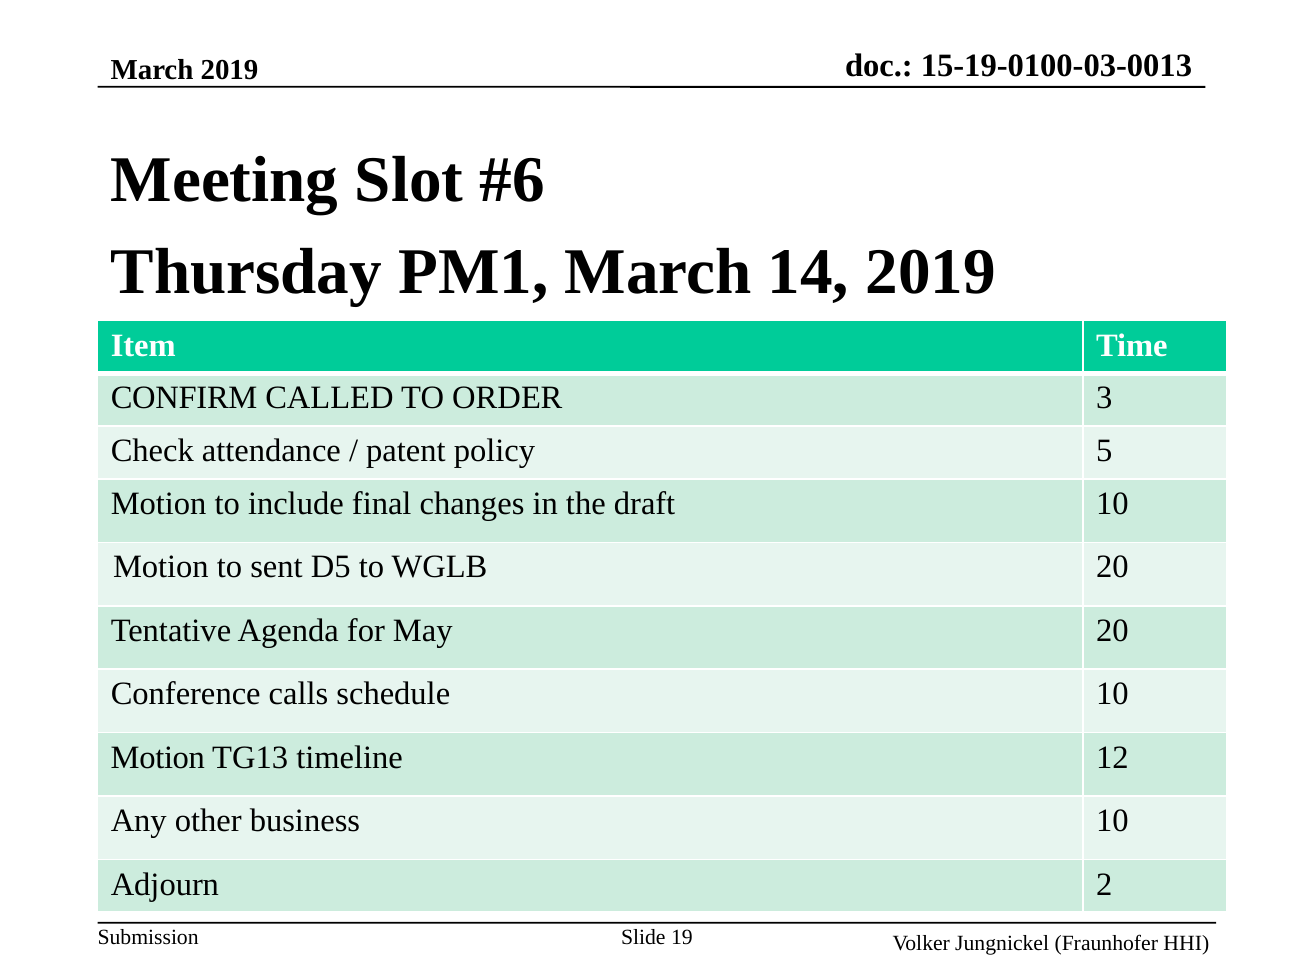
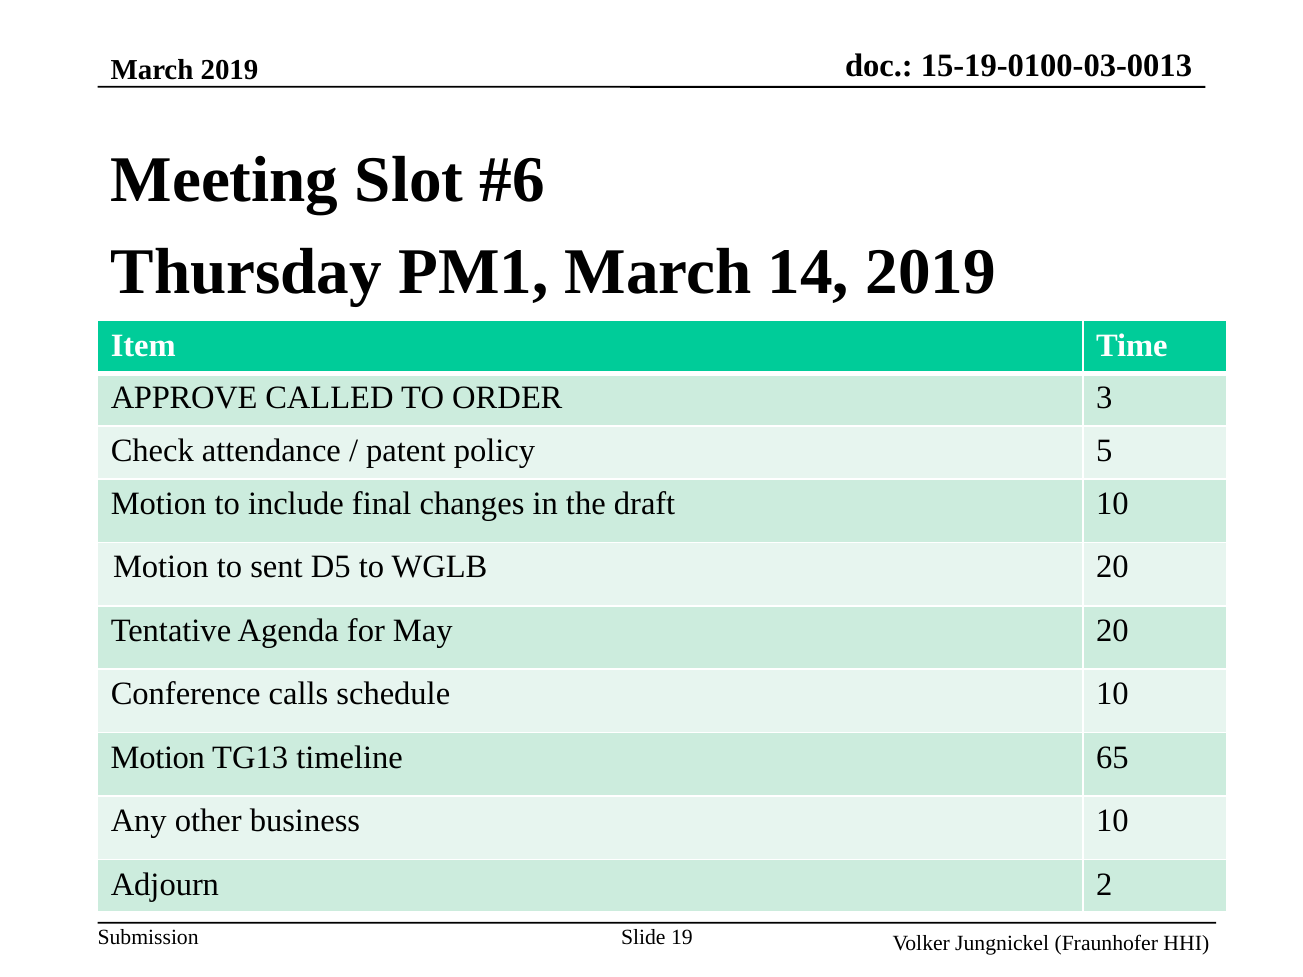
CONFIRM: CONFIRM -> APPROVE
12: 12 -> 65
